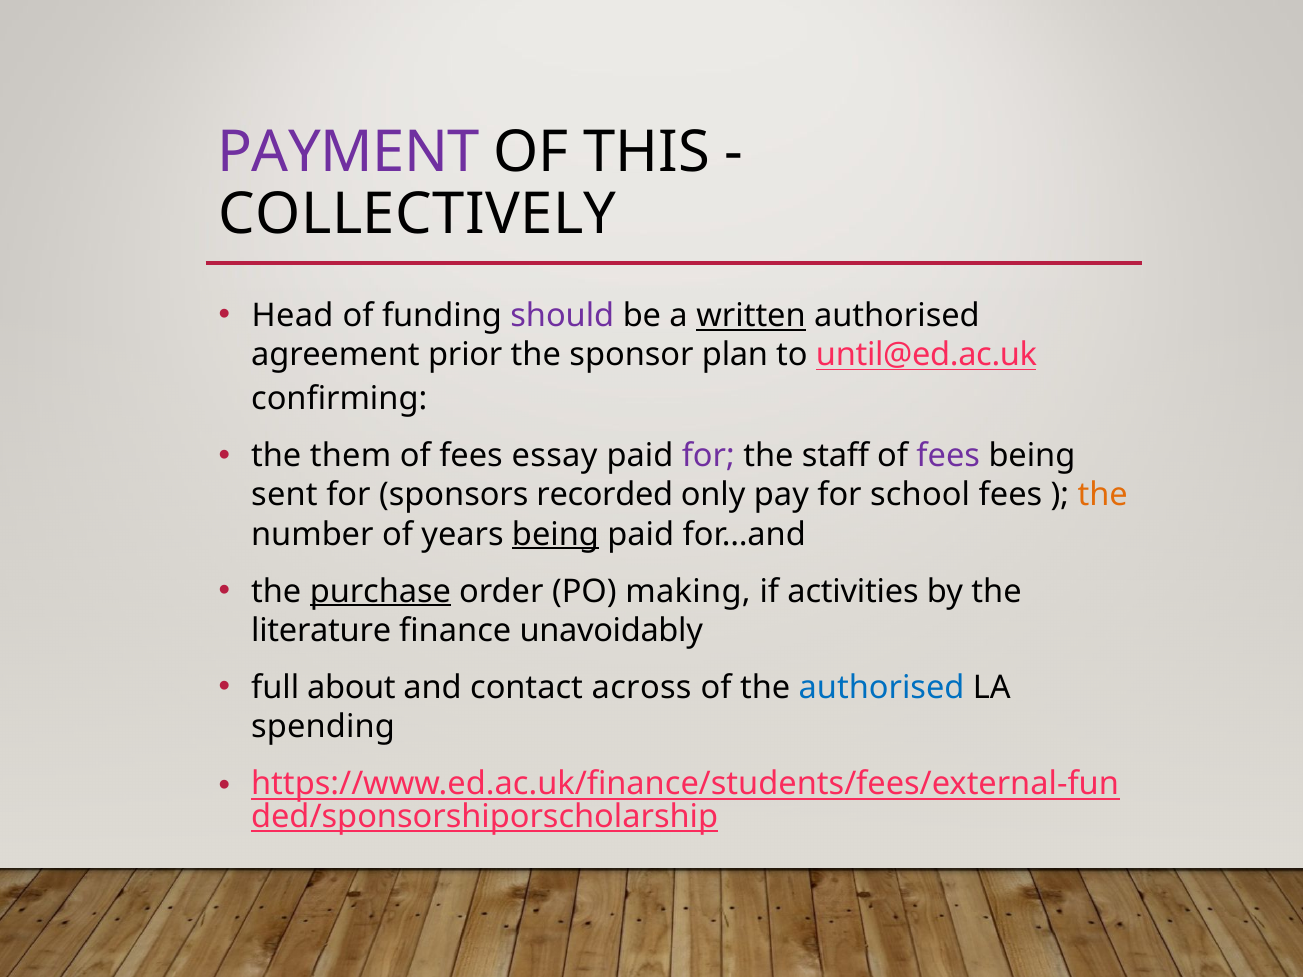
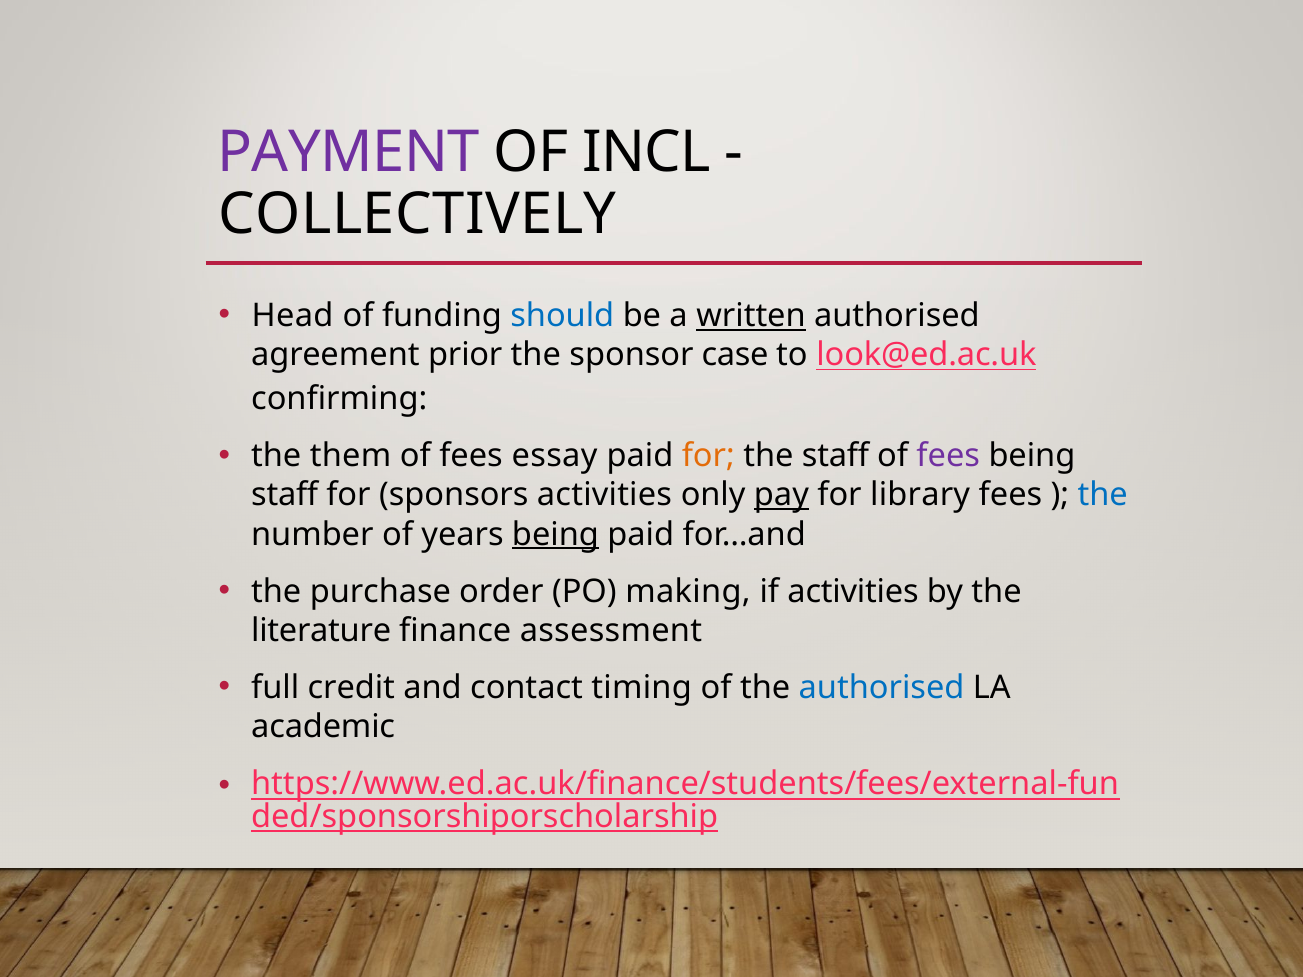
THIS: THIS -> INCL
should colour: purple -> blue
plan: plan -> case
until@ed.ac.uk: until@ed.ac.uk -> look@ed.ac.uk
for at (708, 456) colour: purple -> orange
sent at (284, 495): sent -> staff
sponsors recorded: recorded -> activities
pay underline: none -> present
school: school -> library
the at (1103, 495) colour: orange -> blue
purchase underline: present -> none
unavoidably: unavoidably -> assessment
about: about -> credit
across: across -> timing
spending: spending -> academic
